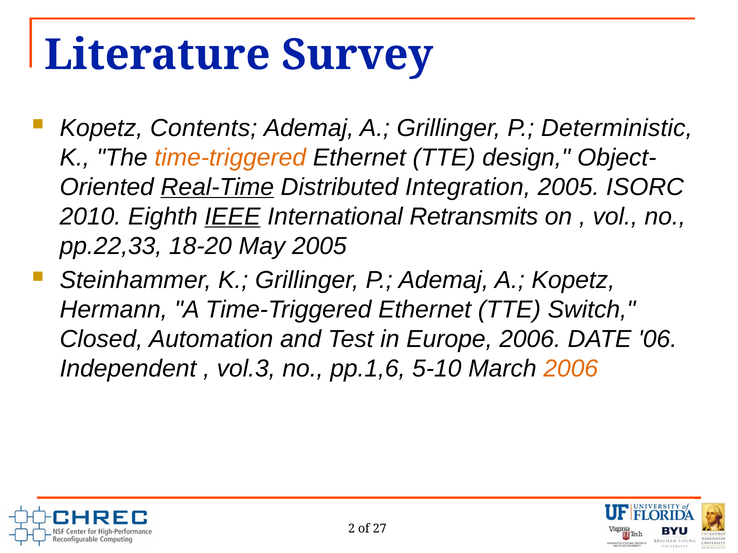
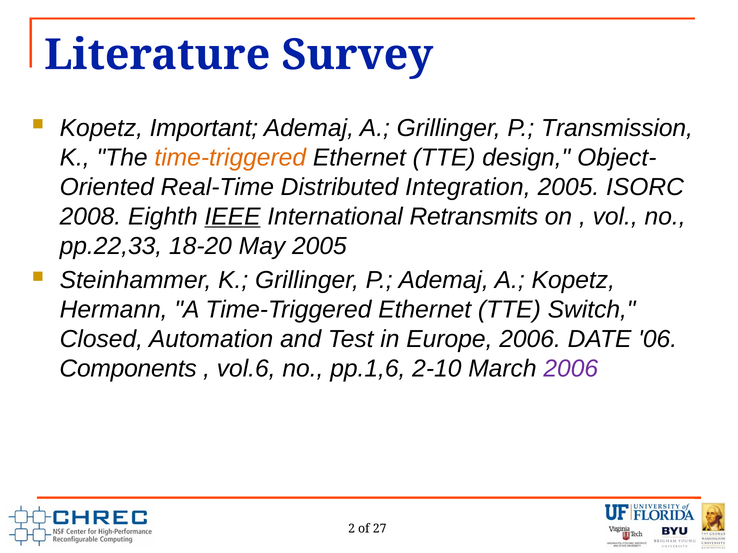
Contents: Contents -> Important
Deterministic: Deterministic -> Transmission
Real-Time underline: present -> none
2010: 2010 -> 2008
Independent: Independent -> Components
vol.3: vol.3 -> vol.6
5-10: 5-10 -> 2-10
2006 at (571, 369) colour: orange -> purple
